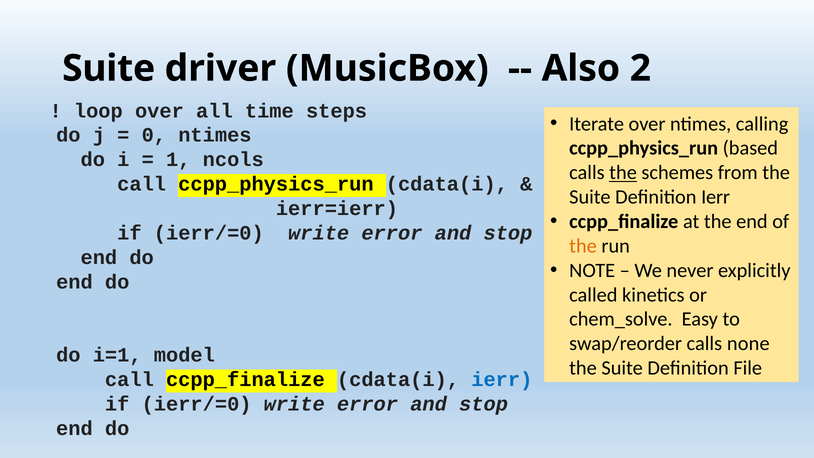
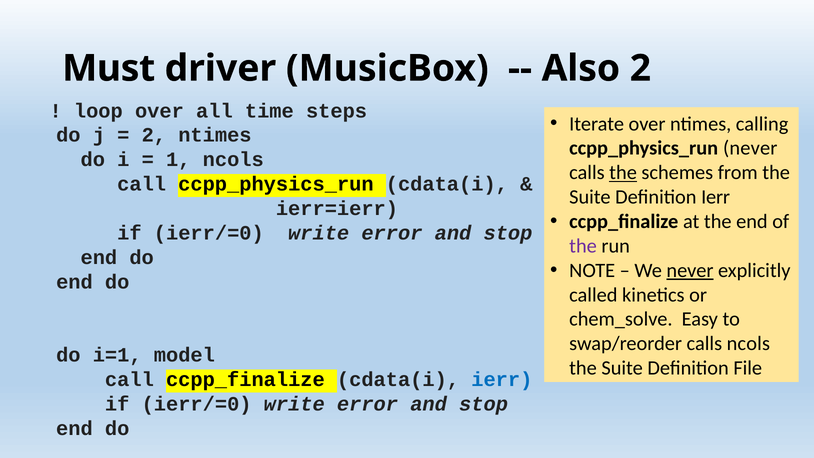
Suite at (109, 68): Suite -> Must
0 at (154, 135): 0 -> 2
ccpp_physics_run based: based -> never
the at (583, 246) colour: orange -> purple
never at (690, 270) underline: none -> present
calls none: none -> ncols
